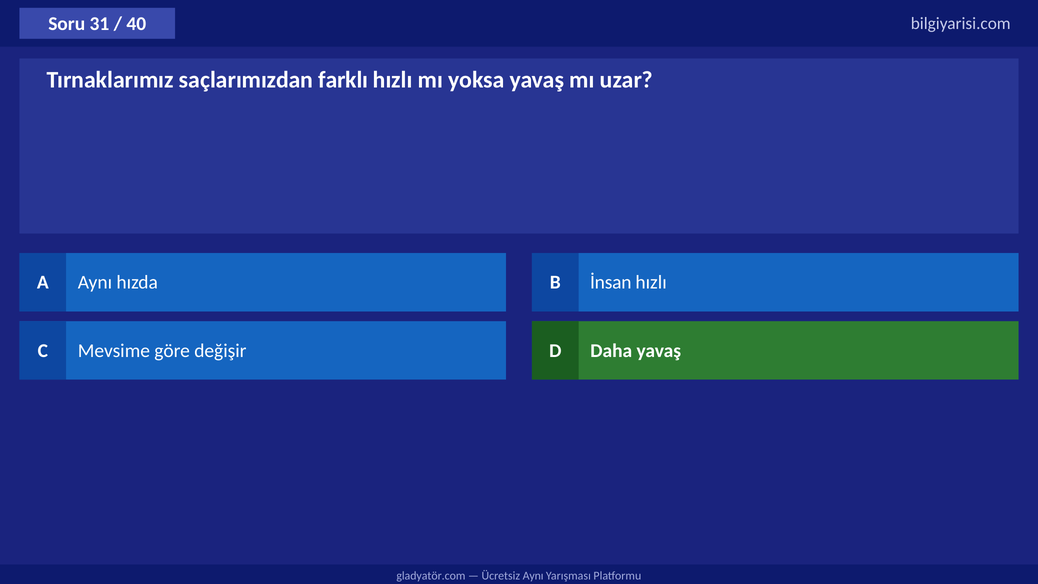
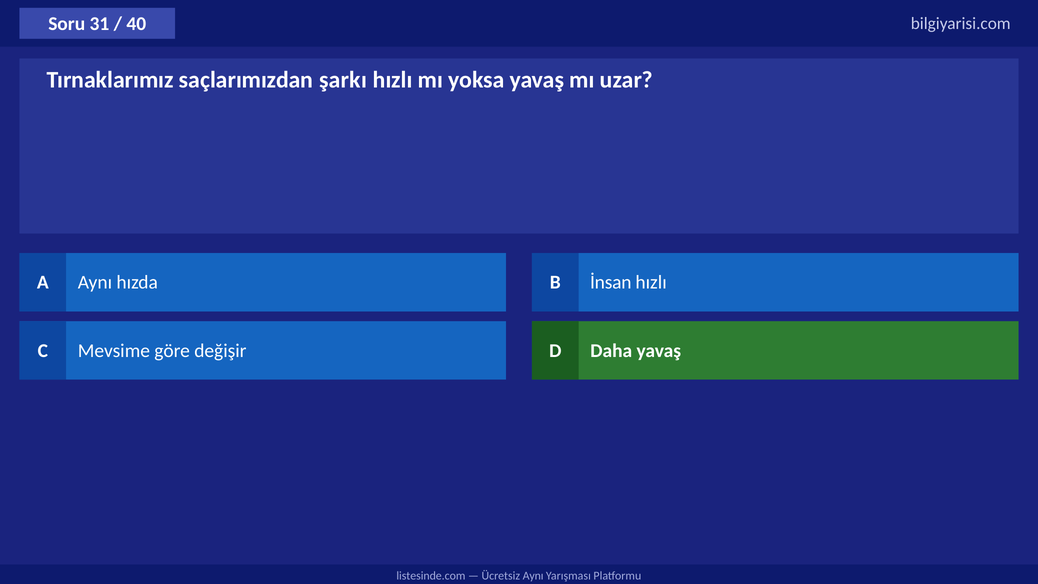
farklı: farklı -> şarkı
gladyatör.com: gladyatör.com -> listesinde.com
